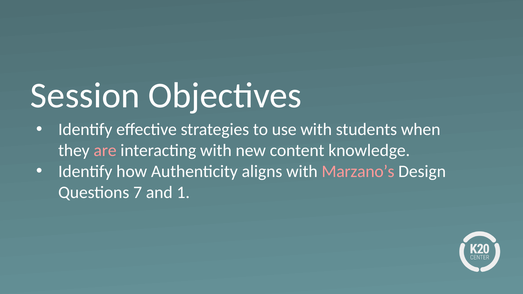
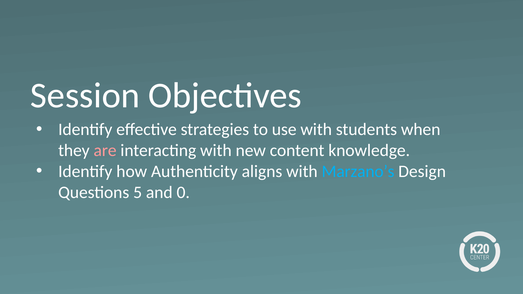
Marzano’s colour: pink -> light blue
7: 7 -> 5
1: 1 -> 0
